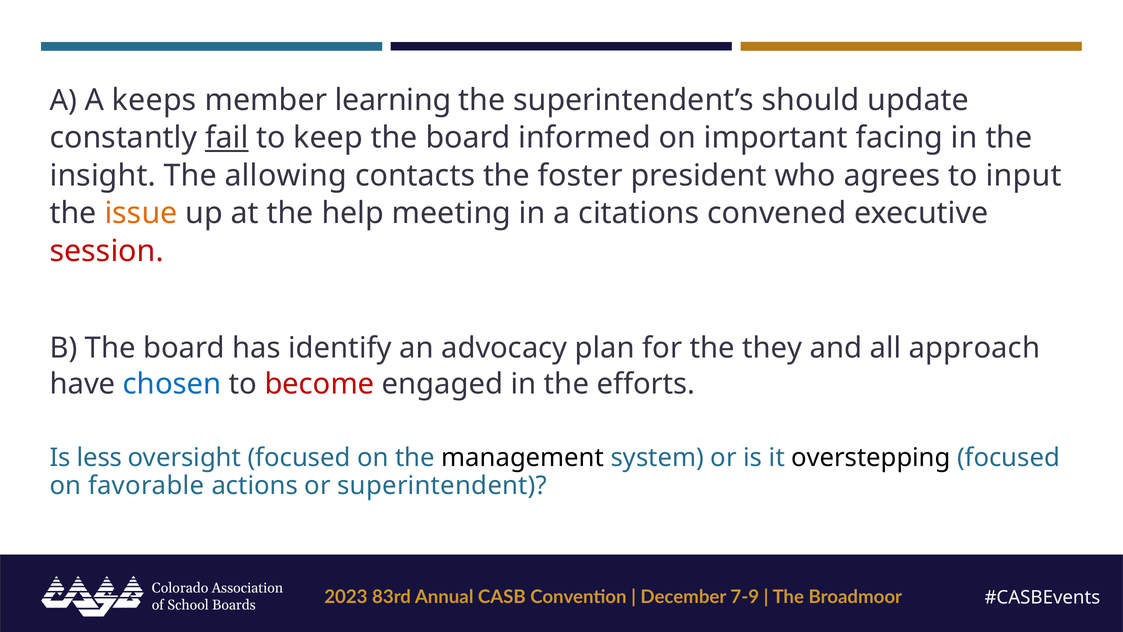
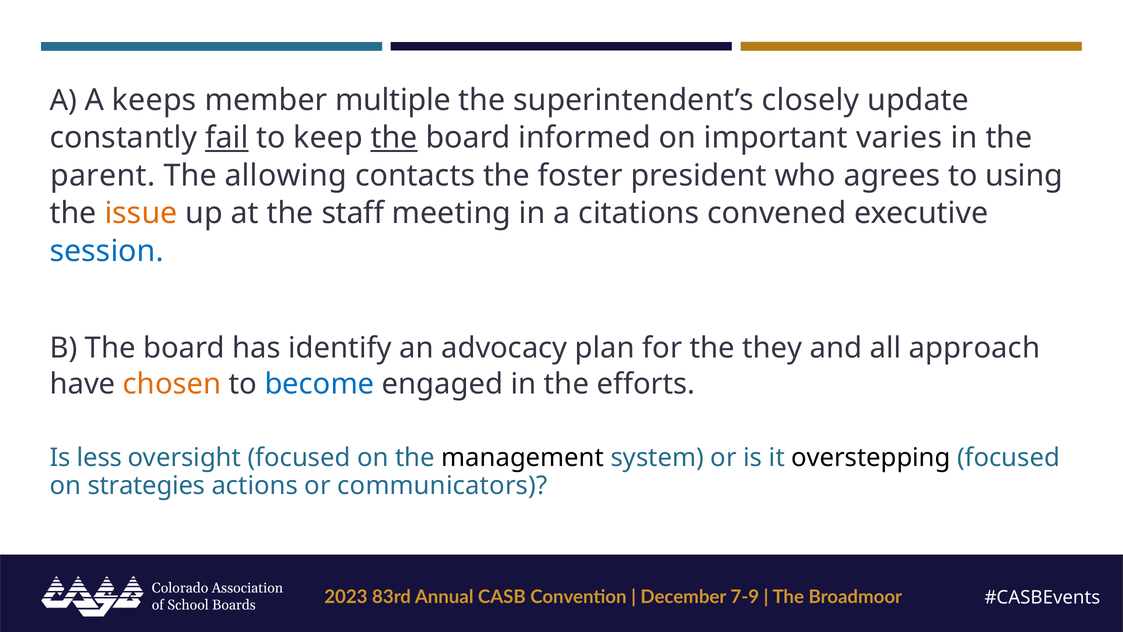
learning: learning -> multiple
should: should -> closely
the at (394, 138) underline: none -> present
facing: facing -> varies
insight: insight -> parent
input: input -> using
help: help -> staff
session colour: red -> blue
chosen colour: blue -> orange
become colour: red -> blue
favorable: favorable -> strategies
superintendent: superintendent -> communicators
